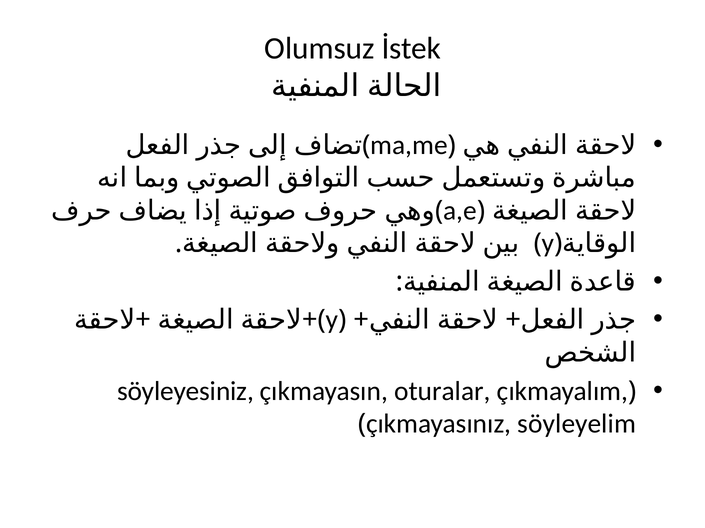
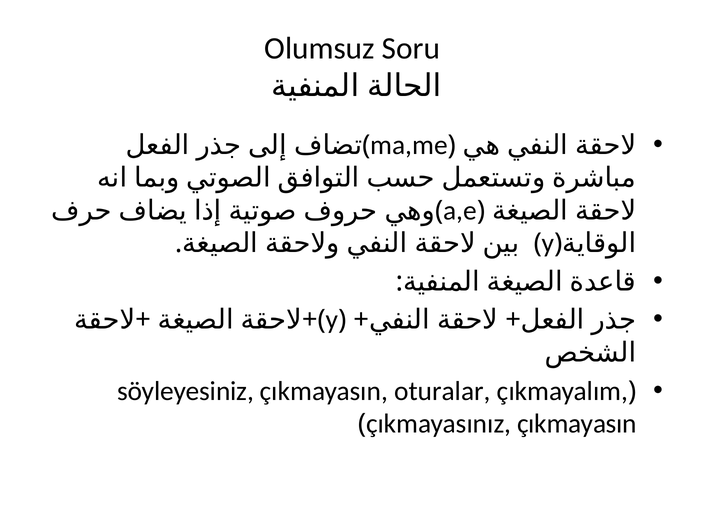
İstek: İstek -> Soru
çıkmayasınız söyleyelim: söyleyelim -> çıkmayasın
